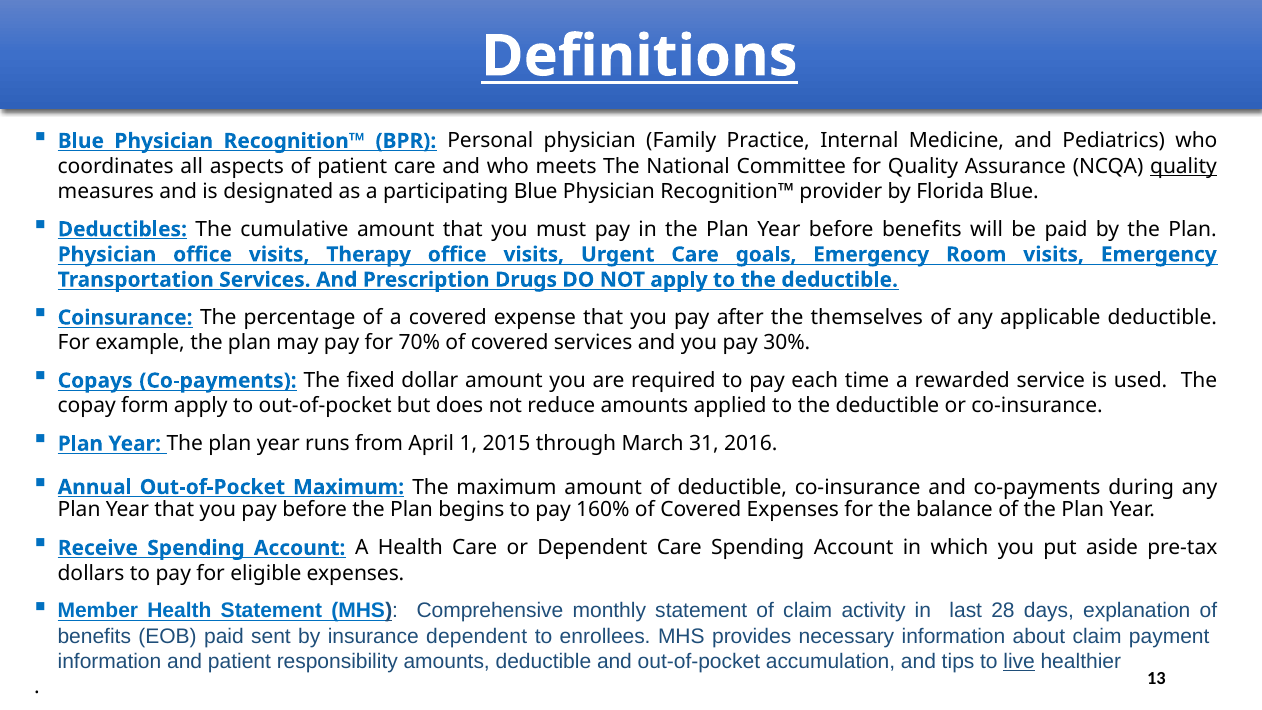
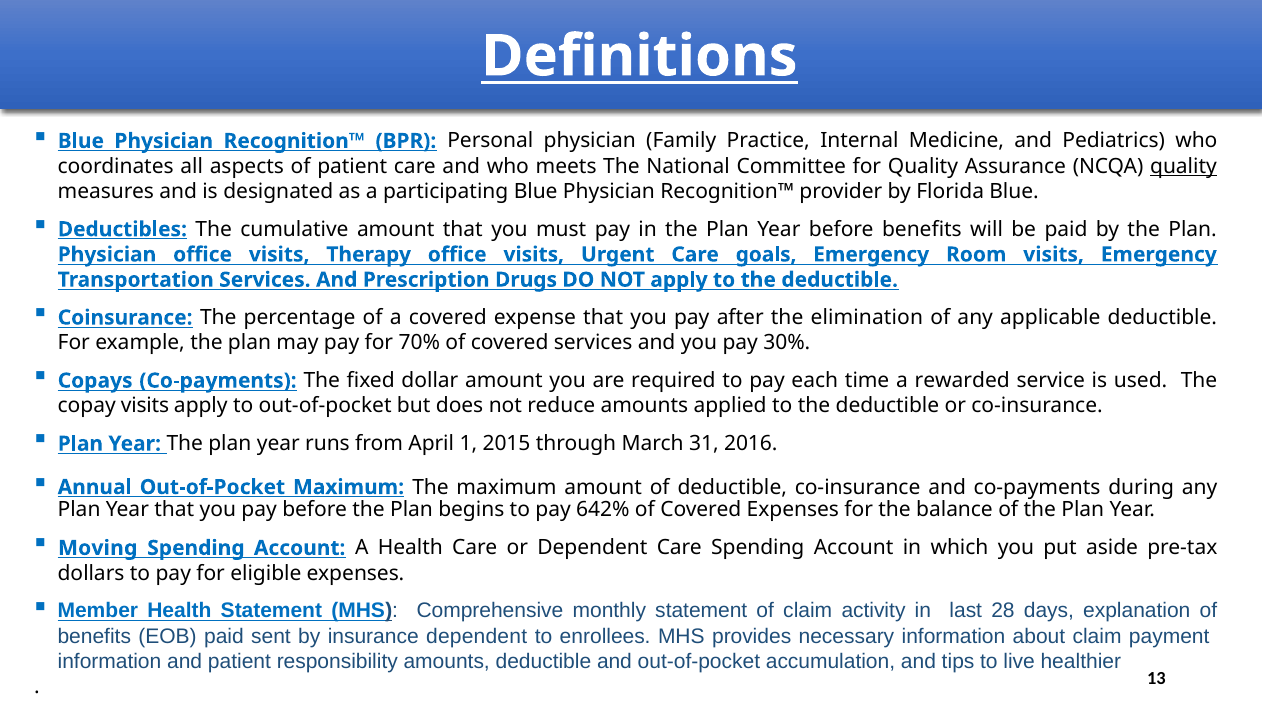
themselves: themselves -> elimination
copay form: form -> visits
160%: 160% -> 642%
Receive: Receive -> Moving
live underline: present -> none
